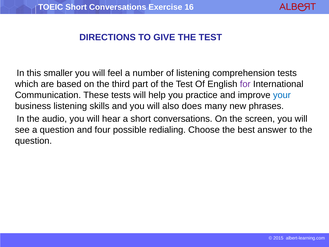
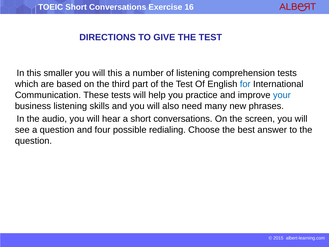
will feel: feel -> this
for colour: purple -> blue
does: does -> need
